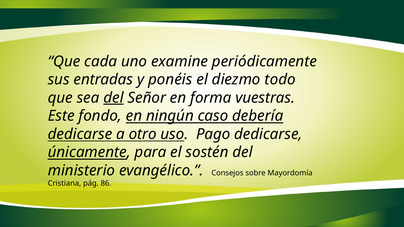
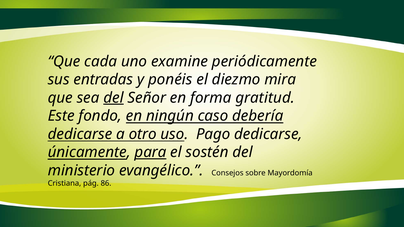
todo: todo -> mira
vuestras: vuestras -> gratitud
para underline: none -> present
